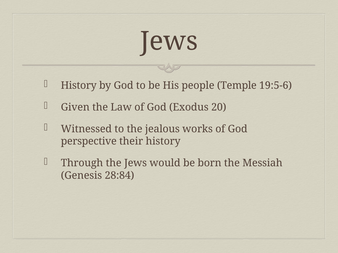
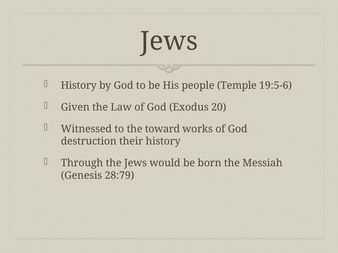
jealous: jealous -> toward
perspective: perspective -> destruction
28:84: 28:84 -> 28:79
